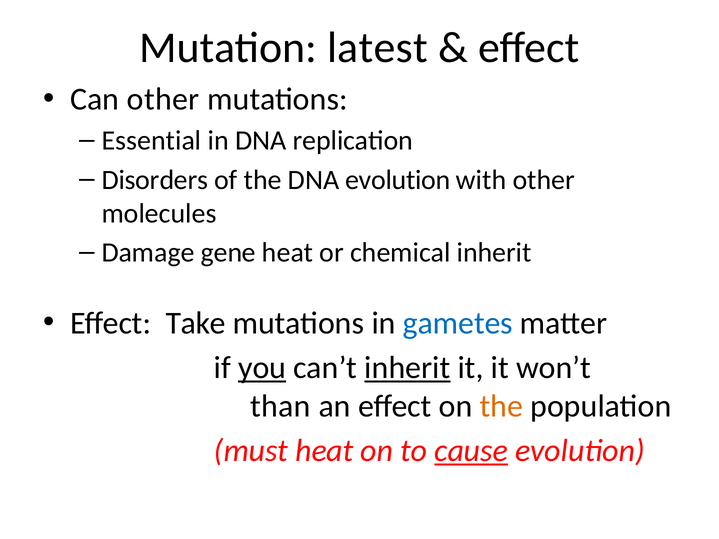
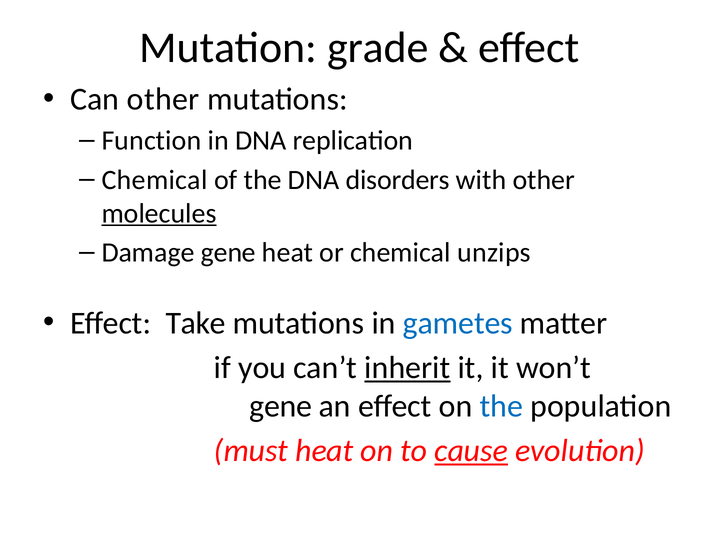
latest: latest -> grade
Essential: Essential -> Function
Disorders at (155, 180): Disorders -> Chemical
DNA evolution: evolution -> disorders
molecules underline: none -> present
chemical inherit: inherit -> unzips
you underline: present -> none
than at (280, 406): than -> gene
the at (501, 406) colour: orange -> blue
